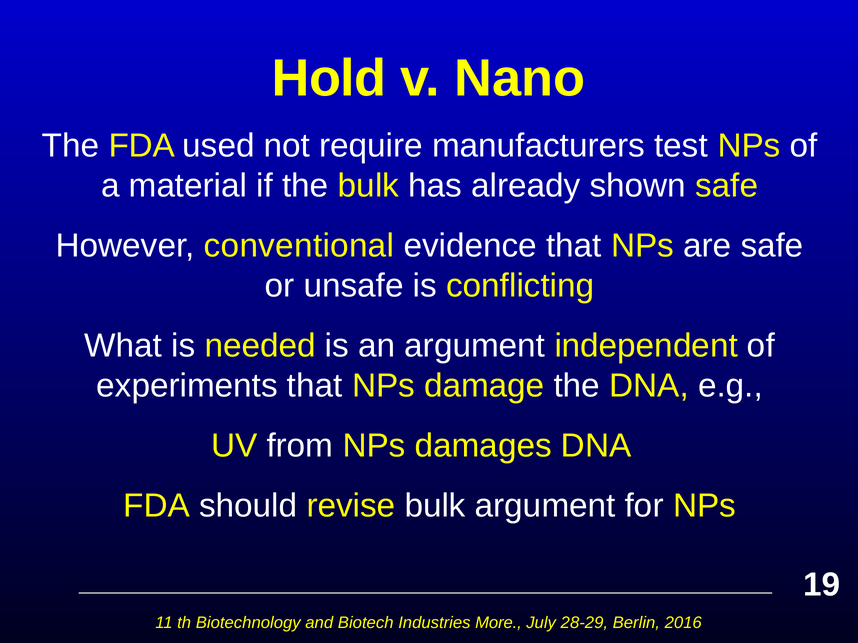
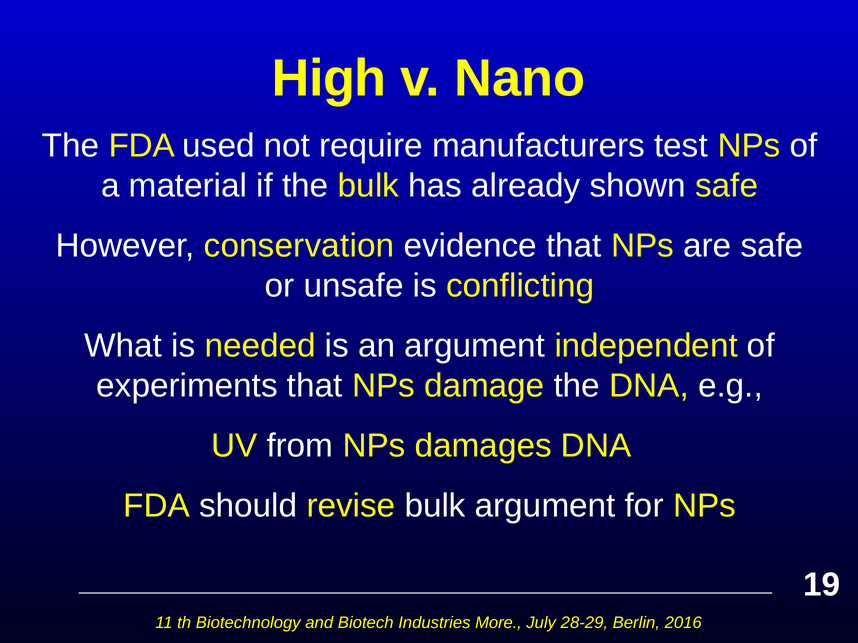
Hold: Hold -> High
conventional: conventional -> conservation
